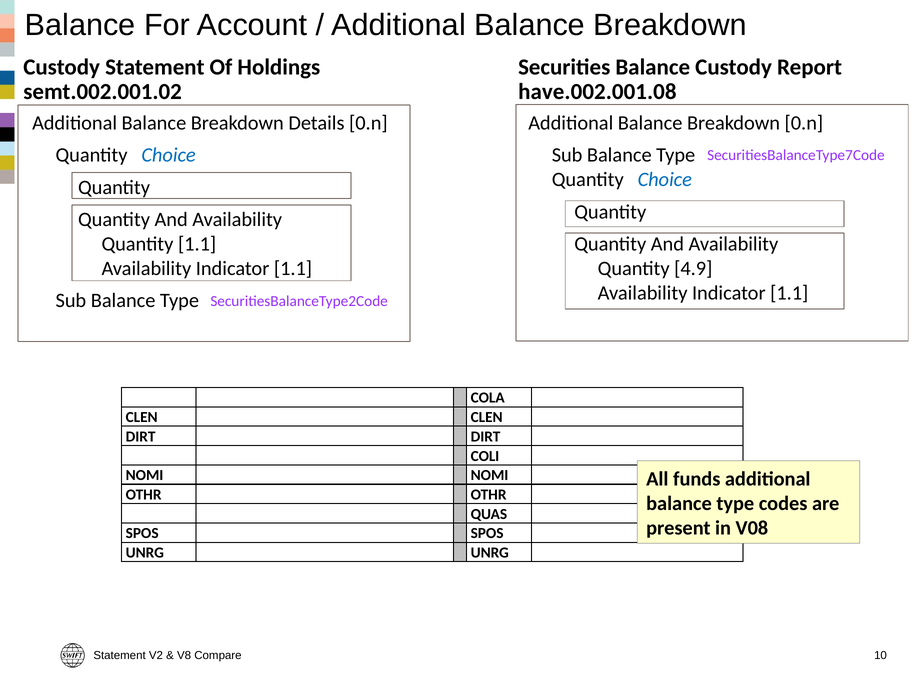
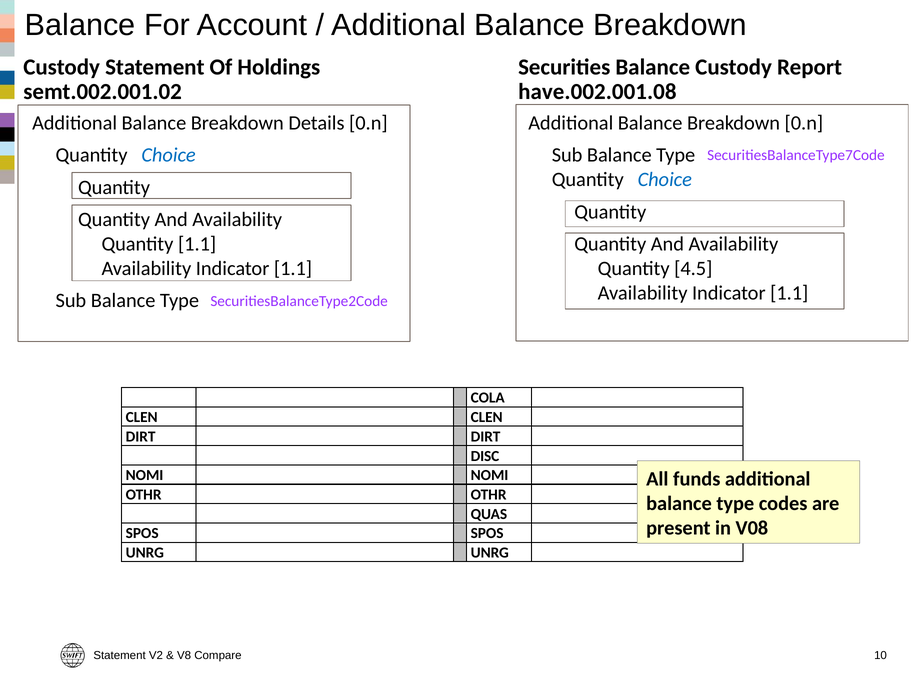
4.9: 4.9 -> 4.5
COLI: COLI -> DISC
